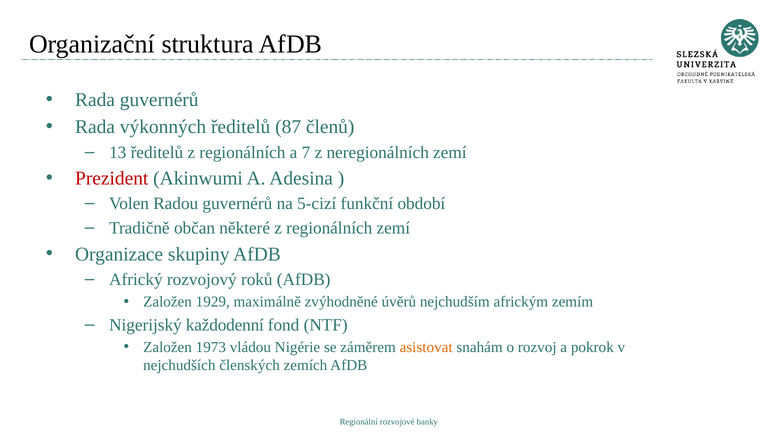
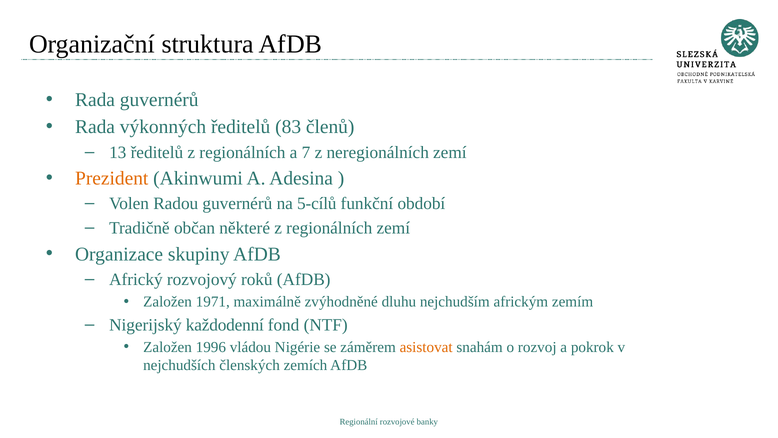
87: 87 -> 83
Prezident colour: red -> orange
5-cizí: 5-cizí -> 5-cílů
1929: 1929 -> 1971
úvěrů: úvěrů -> dluhu
1973: 1973 -> 1996
